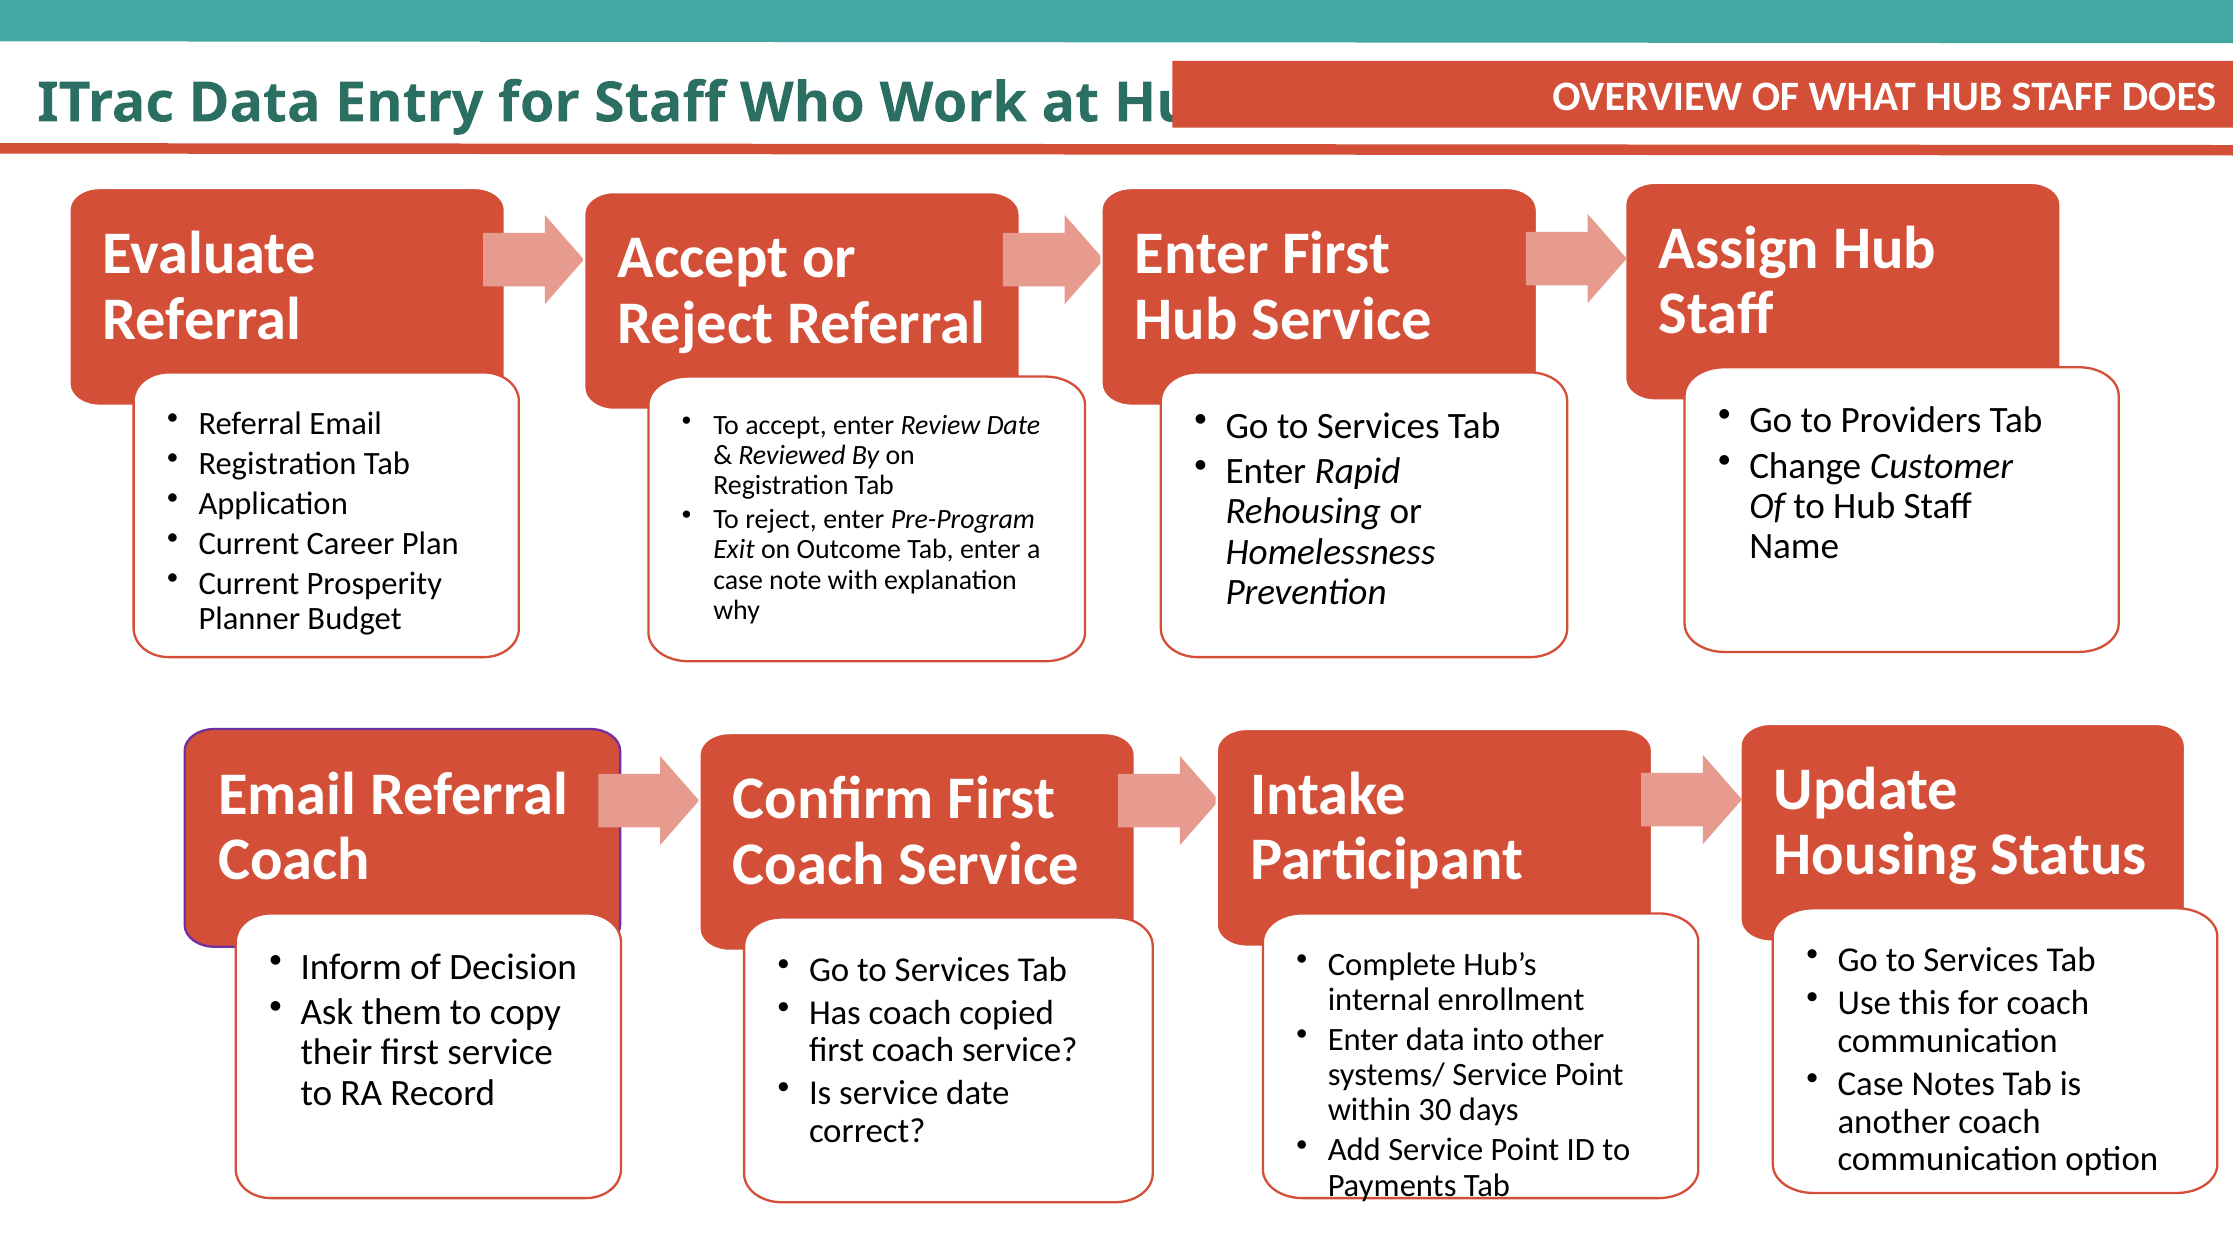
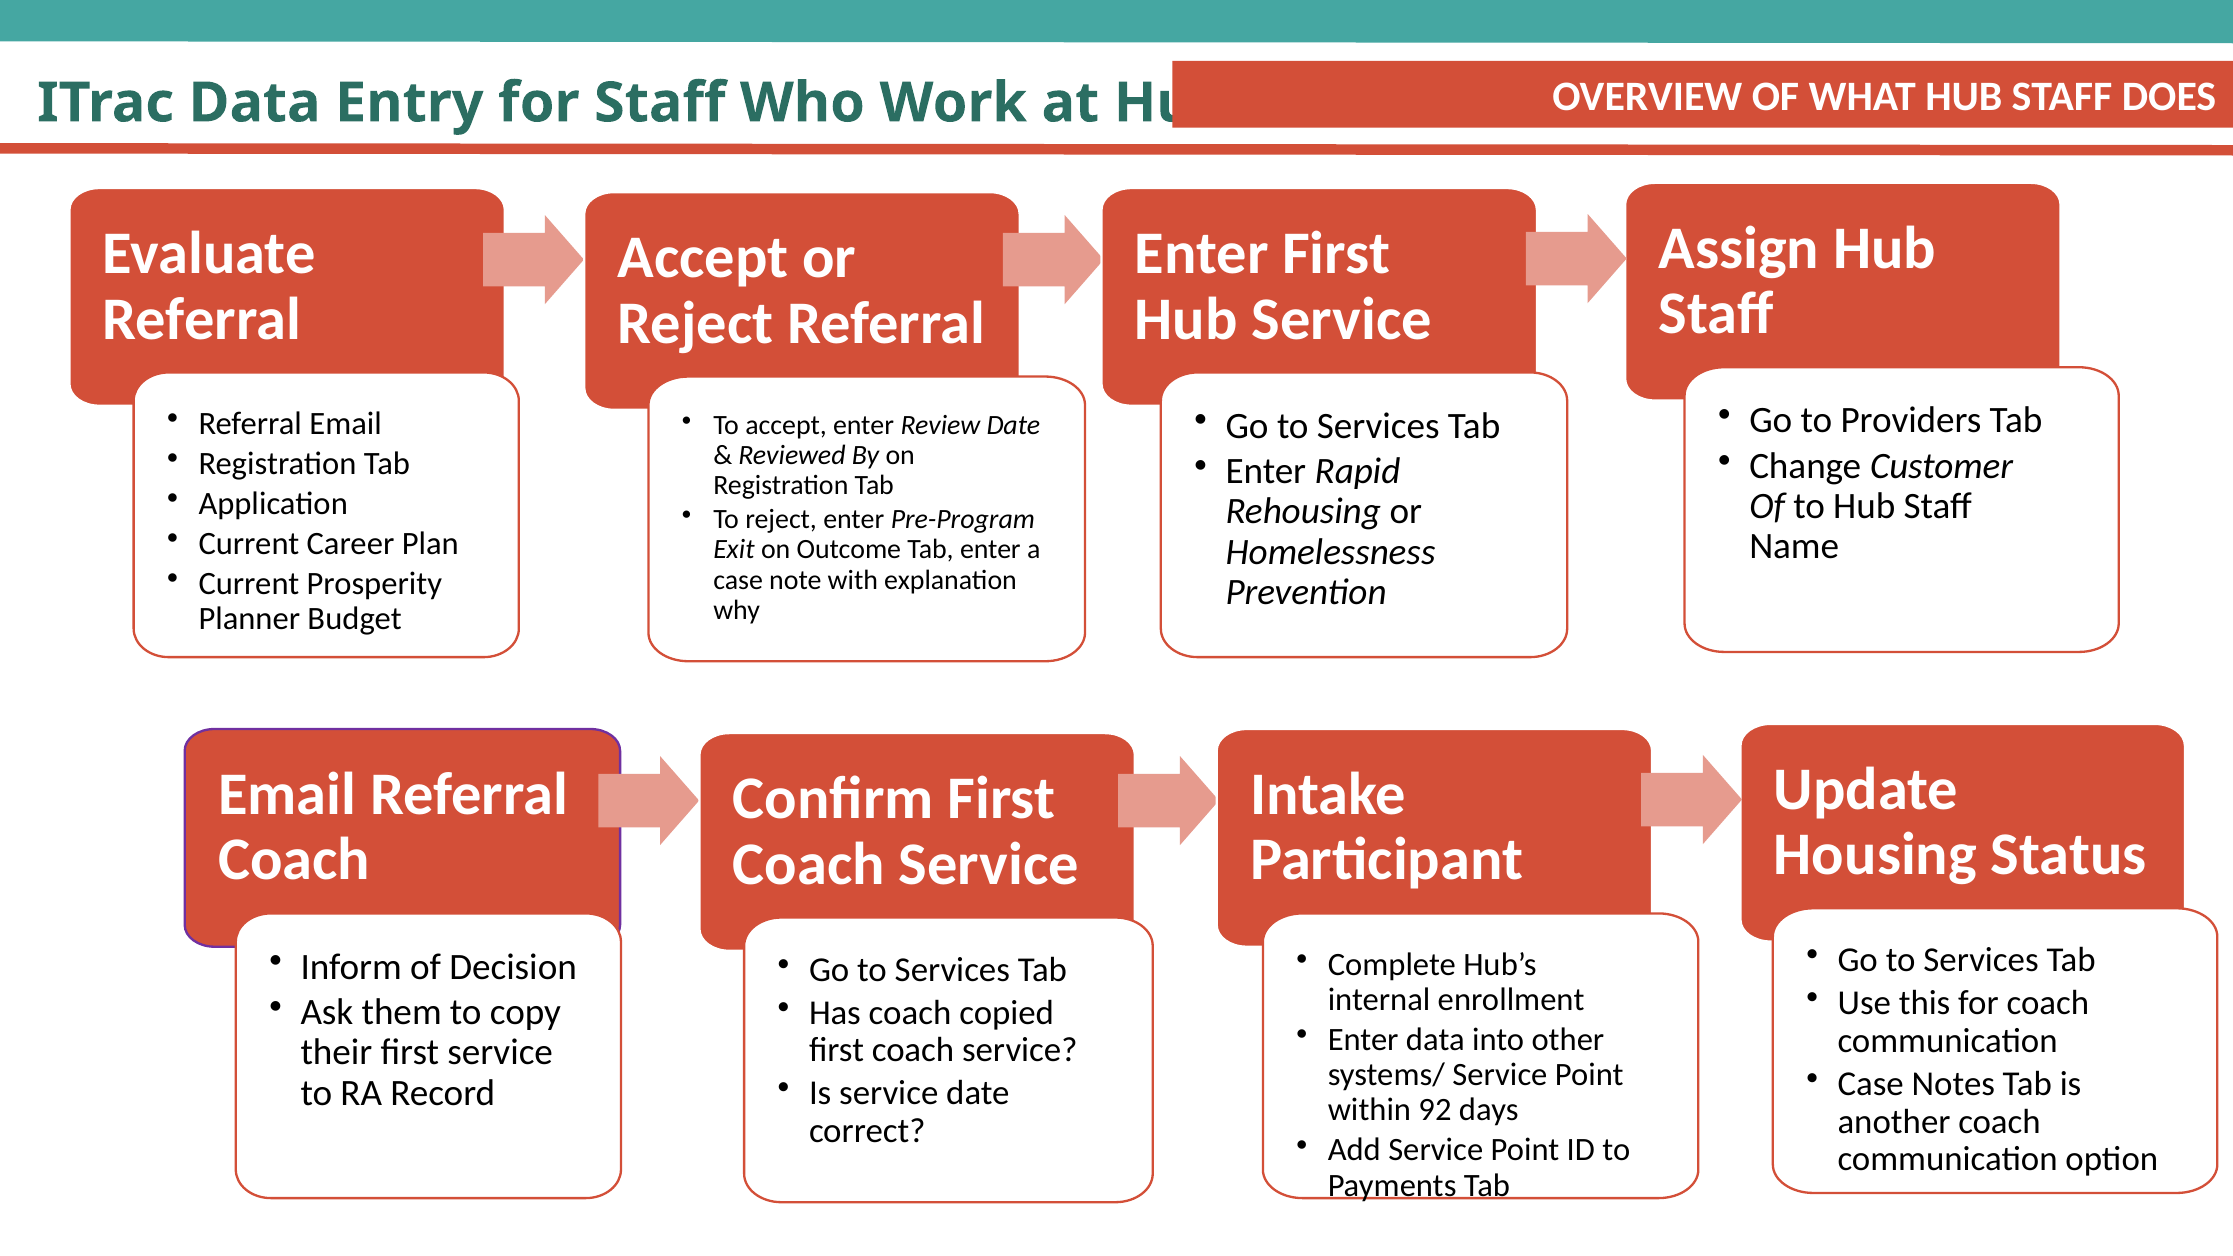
30: 30 -> 92
